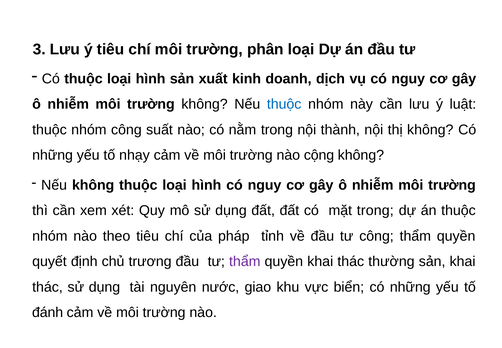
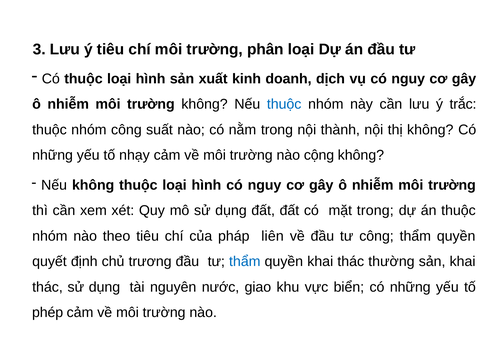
luật: luật -> trắc
tỉnh: tỉnh -> liên
thẩm at (245, 261) colour: purple -> blue
đánh: đánh -> phép
